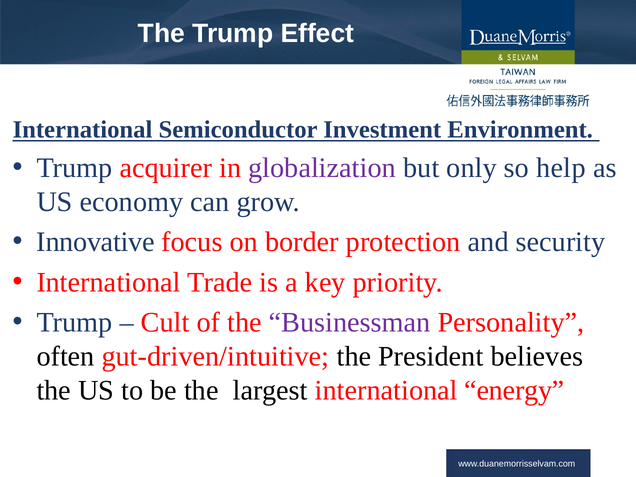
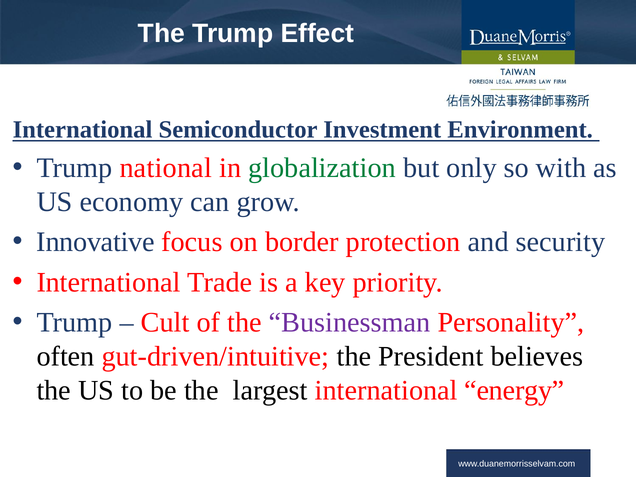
acquirer: acquirer -> national
globalization colour: purple -> green
help: help -> with
